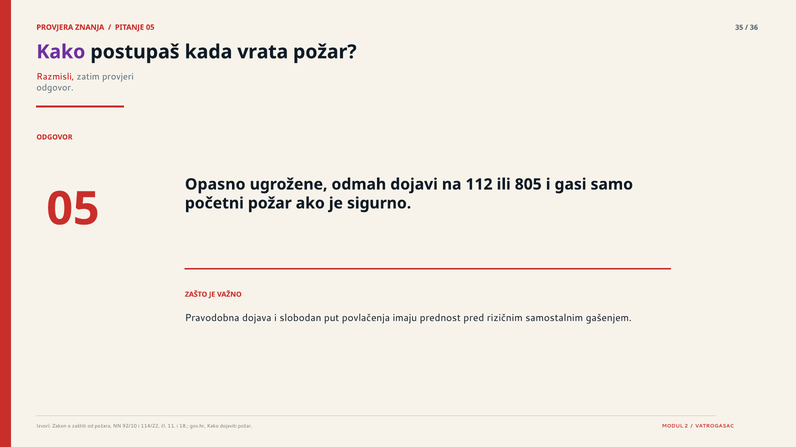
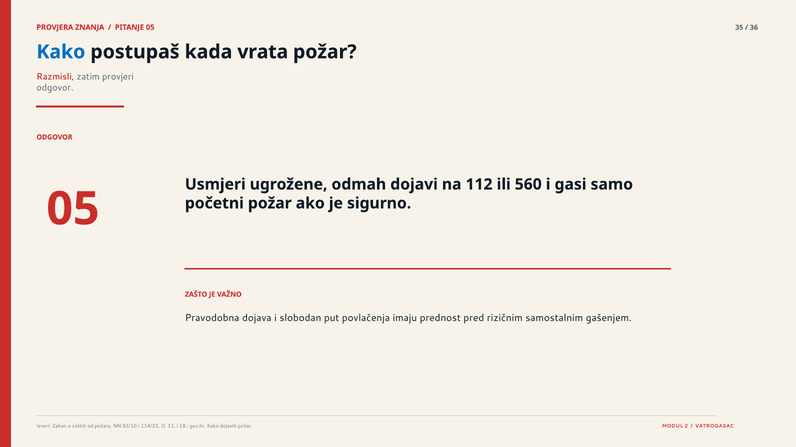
Kako at (61, 52) colour: purple -> blue
Opasno: Opasno -> Usmjeri
805: 805 -> 560
